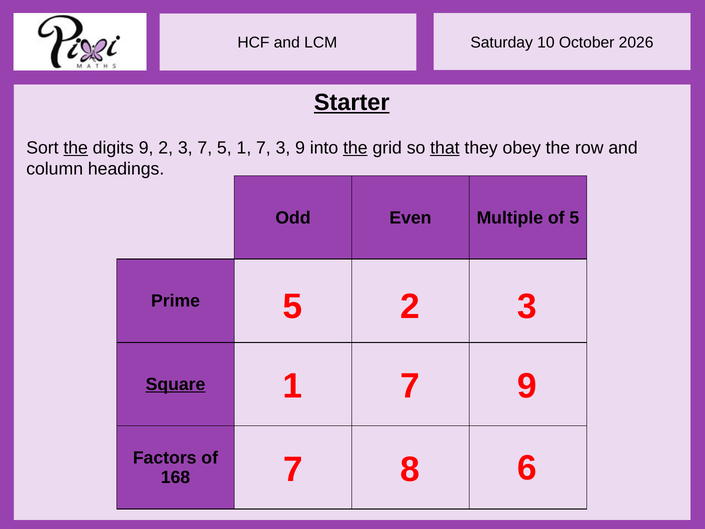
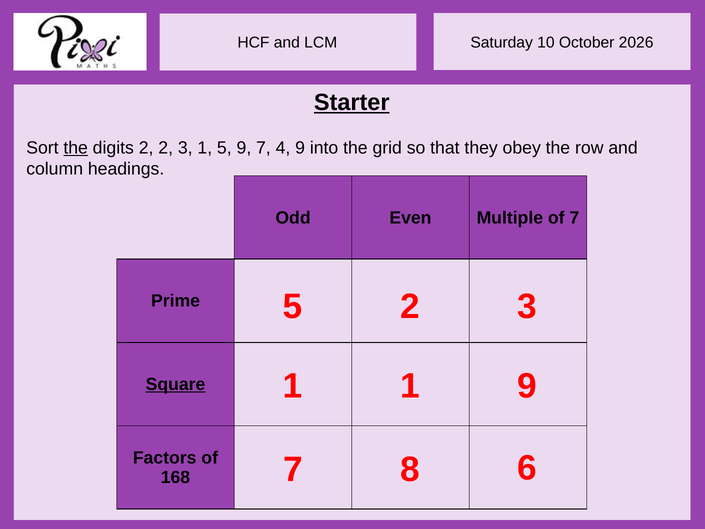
digits 9: 9 -> 2
3 7: 7 -> 1
5 1: 1 -> 9
3 at (283, 148): 3 -> 4
the at (355, 148) underline: present -> none
that underline: present -> none
of 5: 5 -> 7
7 at (410, 386): 7 -> 1
